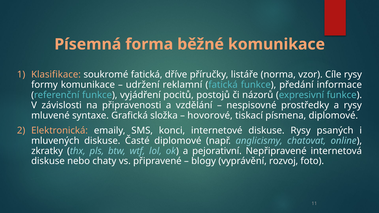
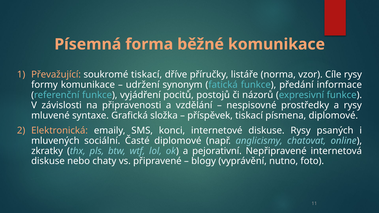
Klasifikace: Klasifikace -> Převažující
soukromé fatická: fatická -> tiskací
reklamní: reklamní -> synonym
hovorové: hovorové -> příspěvek
mluvených diskuse: diskuse -> sociální
rozvoj: rozvoj -> nutno
